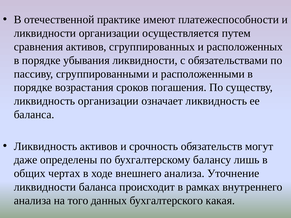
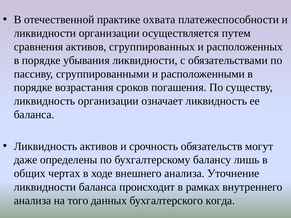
имеют: имеют -> охвата
какая: какая -> когда
